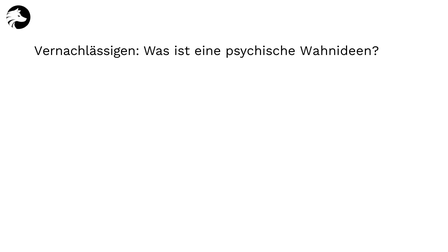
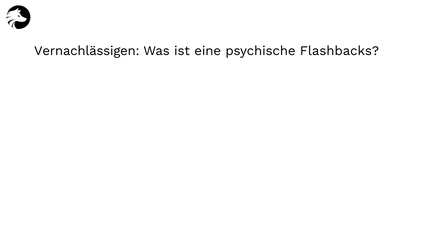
Wahnideen: Wahnideen -> Flashbacks
